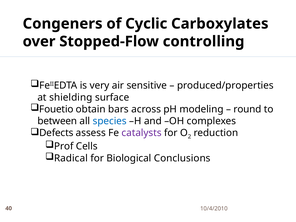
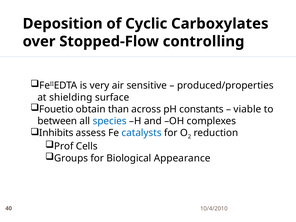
Congeners: Congeners -> Deposition
bars: bars -> than
modeling: modeling -> constants
round: round -> viable
Defects: Defects -> Inhibits
catalysts colour: purple -> blue
Radical: Radical -> Groups
Conclusions: Conclusions -> Appearance
